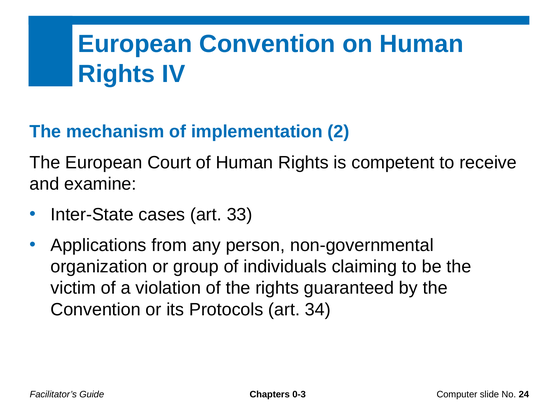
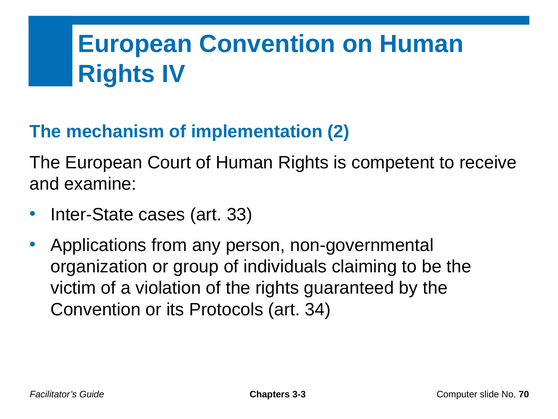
0-3: 0-3 -> 3-3
24: 24 -> 70
